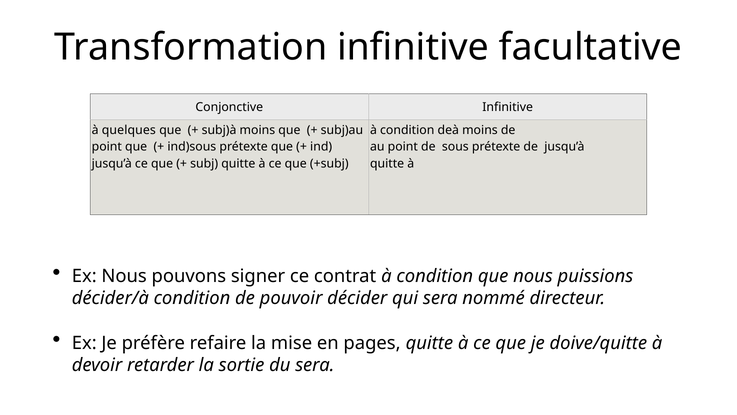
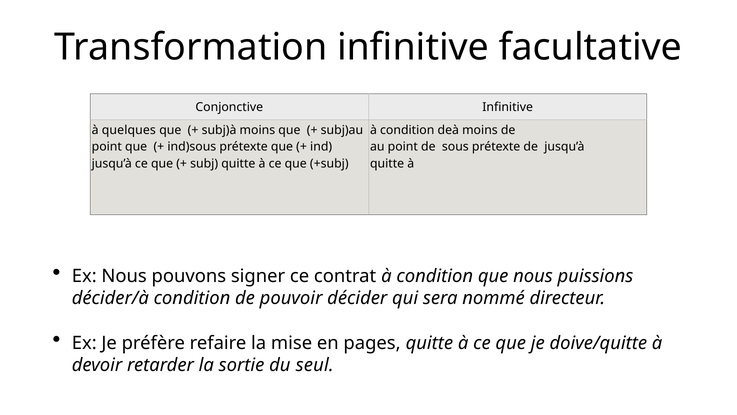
du sera: sera -> seul
